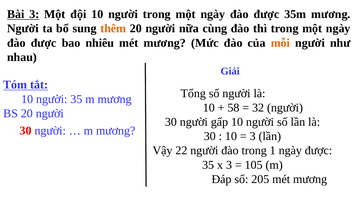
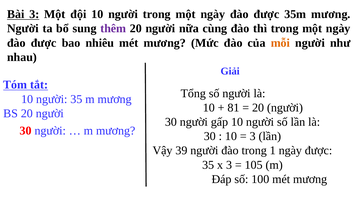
thêm colour: orange -> purple
58: 58 -> 81
32 at (258, 108): 32 -> 20
22: 22 -> 39
205: 205 -> 100
